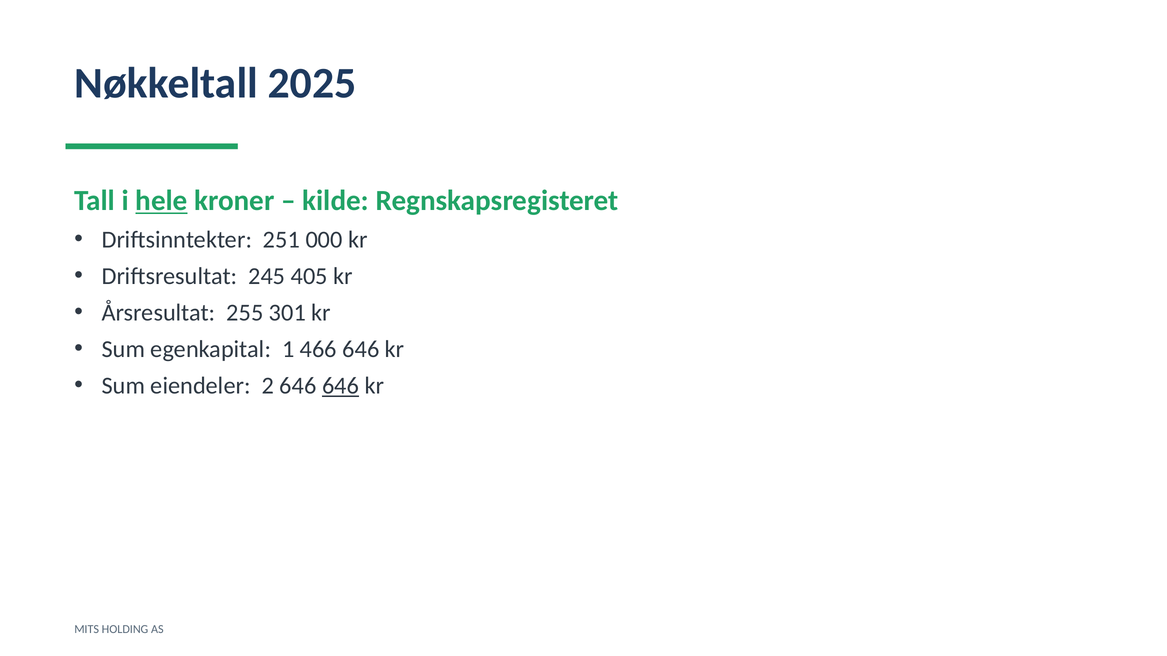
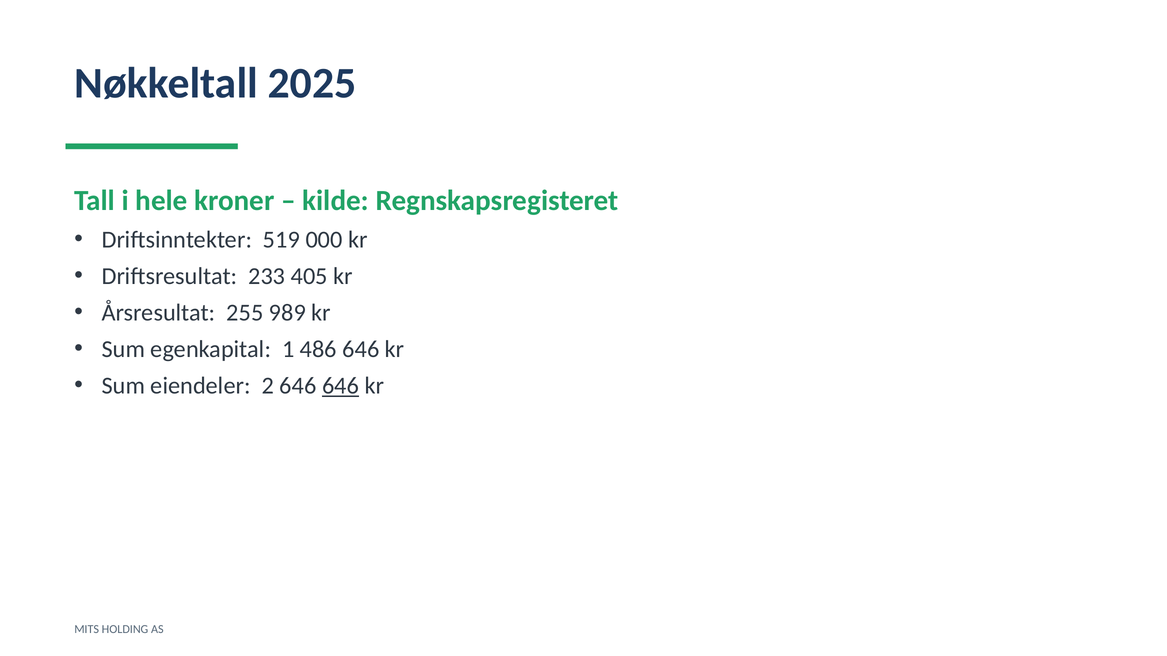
hele underline: present -> none
251: 251 -> 519
245: 245 -> 233
301: 301 -> 989
466: 466 -> 486
